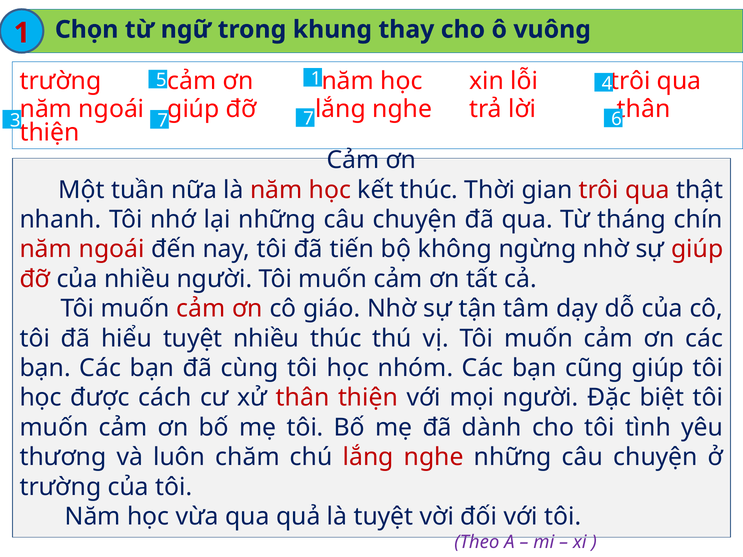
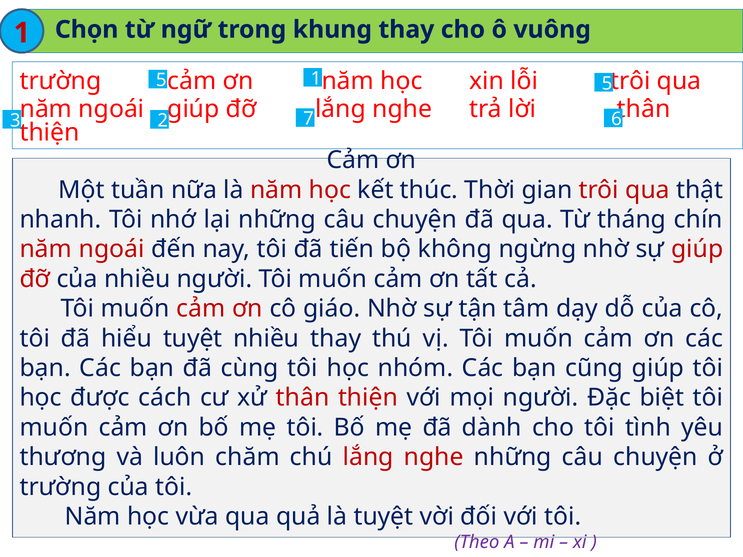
1 4: 4 -> 5
3 7: 7 -> 2
nhiều thúc: thúc -> thay
